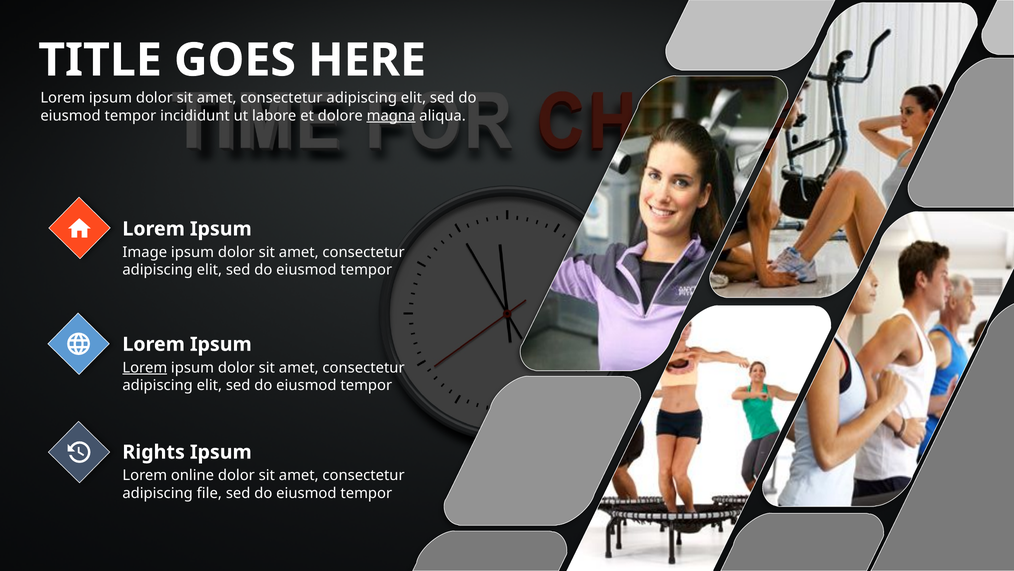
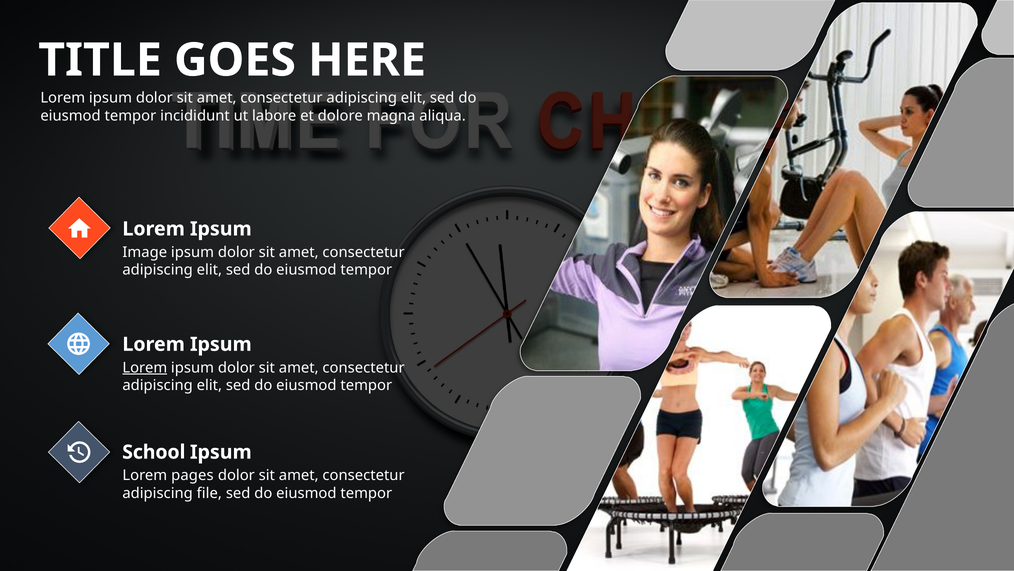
magna underline: present -> none
Rights: Rights -> School
online: online -> pages
